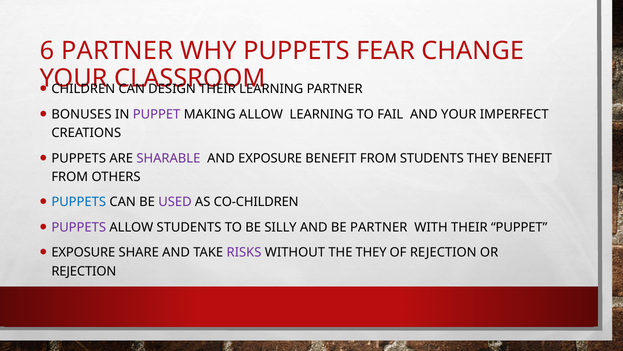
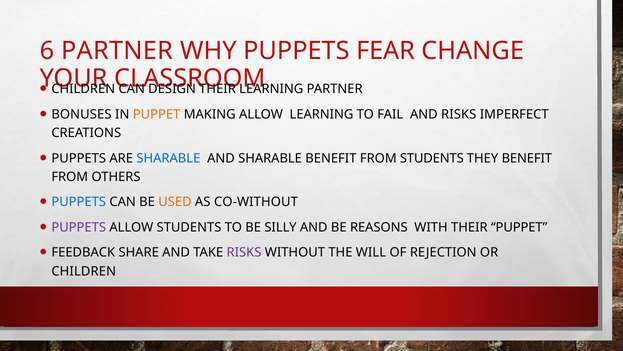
PUPPET at (157, 114) colour: purple -> orange
AND YOUR: YOUR -> RISKS
SHARABLE at (168, 158) colour: purple -> blue
AND EXPOSURE: EXPOSURE -> SHARABLE
USED colour: purple -> orange
CO-CHILDREN: CO-CHILDREN -> CO-WITHOUT
BE PARTNER: PARTNER -> REASONS
EXPOSURE at (83, 252): EXPOSURE -> FEEDBACK
THE THEY: THEY -> WILL
REJECTION at (84, 271): REJECTION -> CHILDREN
